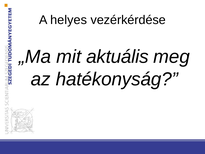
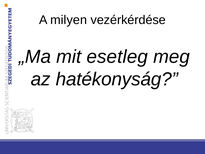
helyes: helyes -> milyen
aktuális: aktuális -> esetleg
